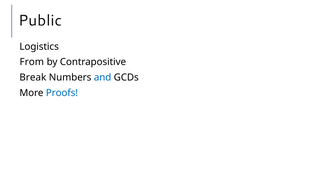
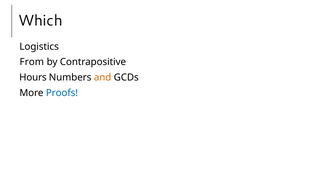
Public: Public -> Which
Break: Break -> Hours
and colour: blue -> orange
